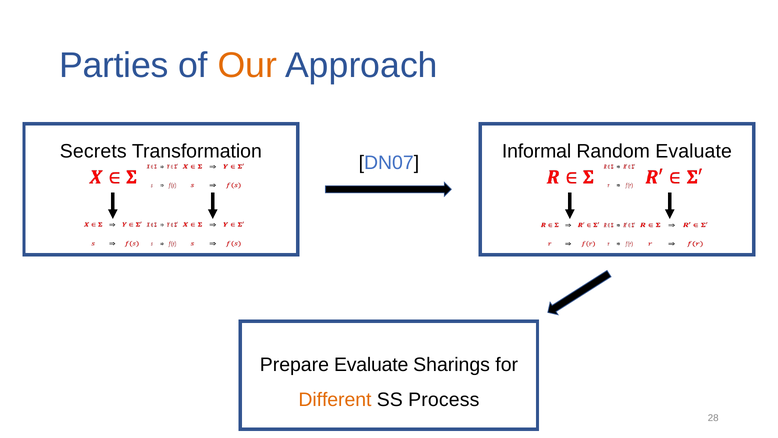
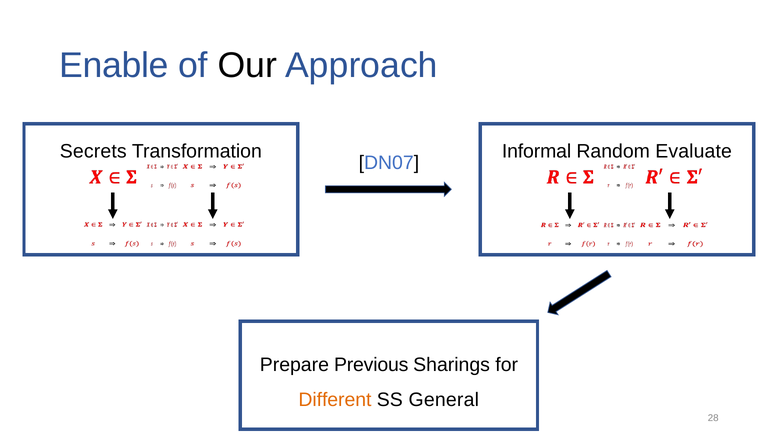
Parties: Parties -> Enable
Our colour: orange -> black
Prepare Evaluate: Evaluate -> Previous
Process: Process -> General
